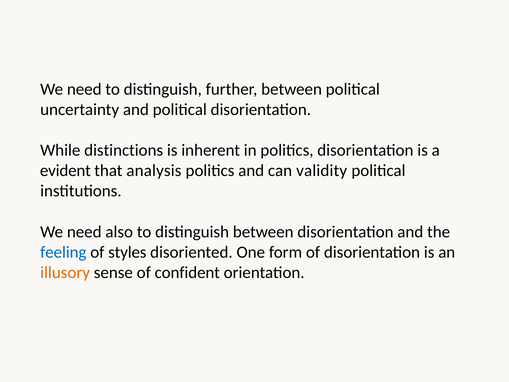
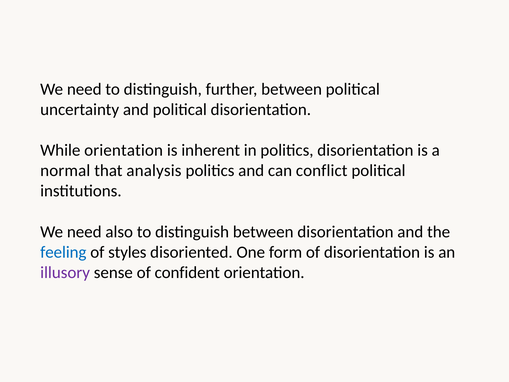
While distinctions: distinctions -> orientation
evident: evident -> normal
validity: validity -> conflict
illusory colour: orange -> purple
